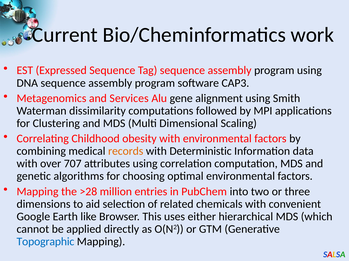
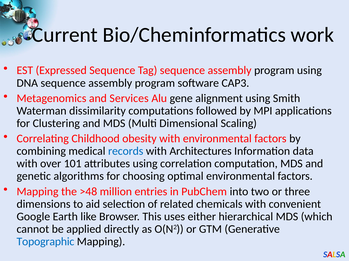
records colour: orange -> blue
Deterministic: Deterministic -> Architectures
707: 707 -> 101
>28: >28 -> >48
